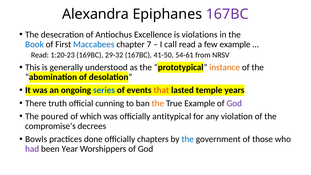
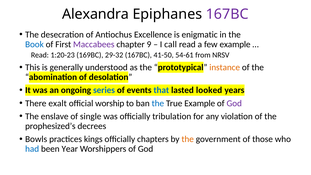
violations: violations -> enigmatic
Maccabees colour: blue -> purple
7: 7 -> 9
that colour: orange -> blue
temple: temple -> looked
truth: truth -> exalt
cunning: cunning -> worship
the at (158, 103) colour: orange -> blue
poured: poured -> enslave
which: which -> single
antitypical: antitypical -> tribulation
compromise’s: compromise’s -> prophesized’s
done: done -> kings
the at (188, 139) colour: blue -> orange
had colour: purple -> blue
